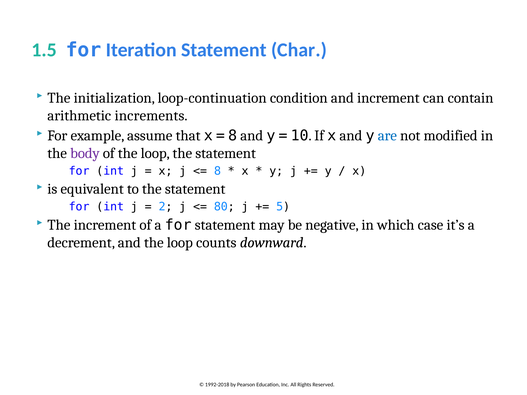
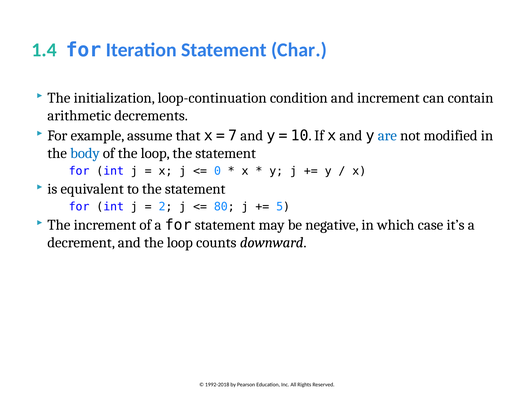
1.5: 1.5 -> 1.4
increments: increments -> decrements
8 at (233, 136): 8 -> 7
body colour: purple -> blue
8 at (217, 171): 8 -> 0
